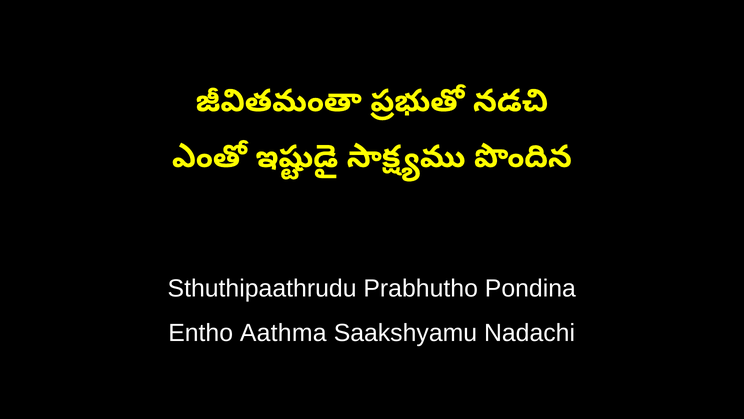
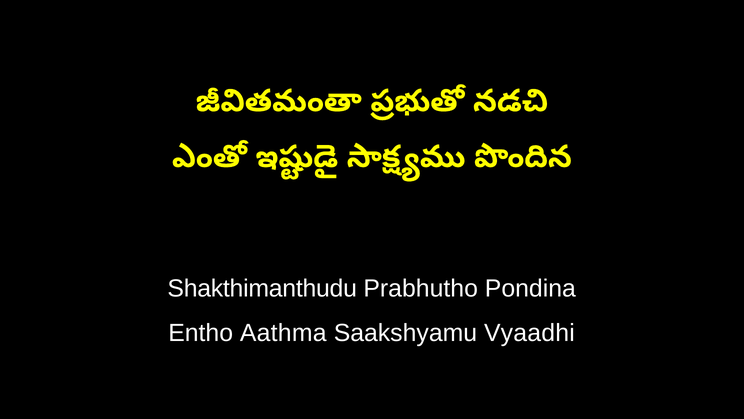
Sthuthipaathrudu: Sthuthipaathrudu -> Shakthimanthudu
Nadachi: Nadachi -> Vyaadhi
